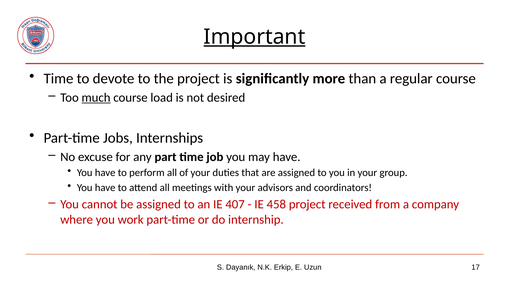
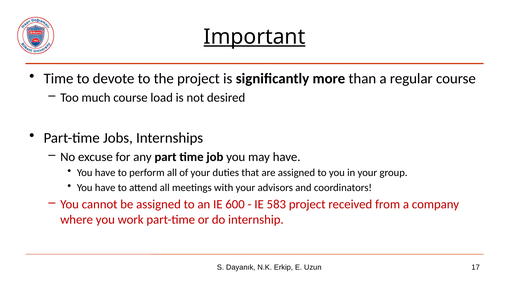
much underline: present -> none
407: 407 -> 600
458: 458 -> 583
